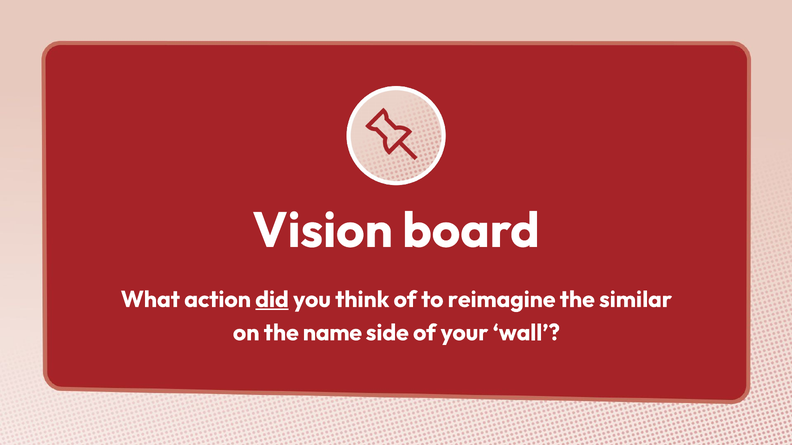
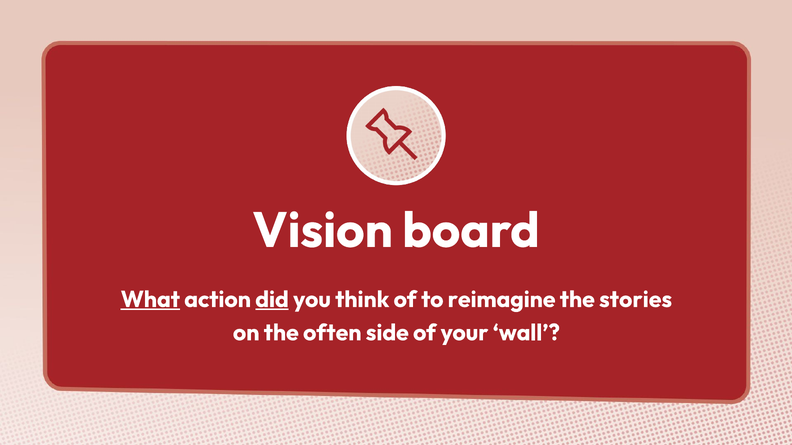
What underline: none -> present
similar: similar -> stories
name: name -> often
